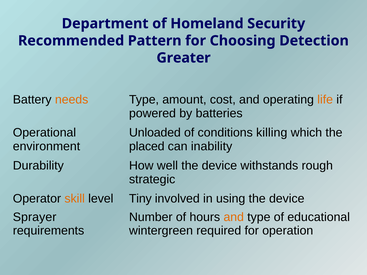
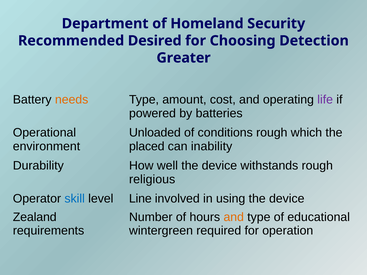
Pattern: Pattern -> Desired
life colour: orange -> purple
conditions killing: killing -> rough
strategic: strategic -> religious
skill colour: orange -> blue
Tiny: Tiny -> Line
Sprayer: Sprayer -> Zealand
